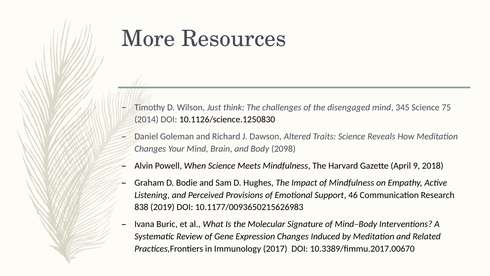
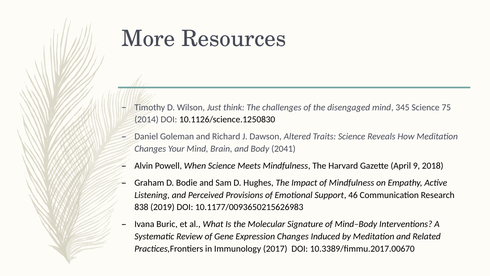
2098: 2098 -> 2041
